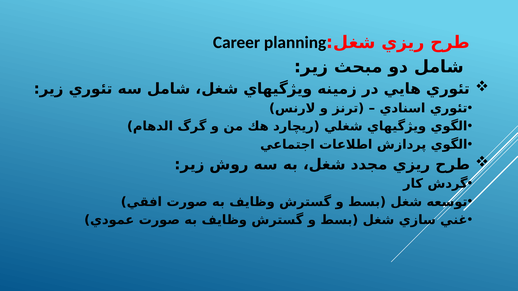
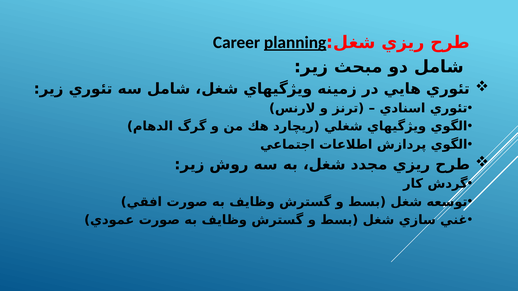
planning underline: none -> present
